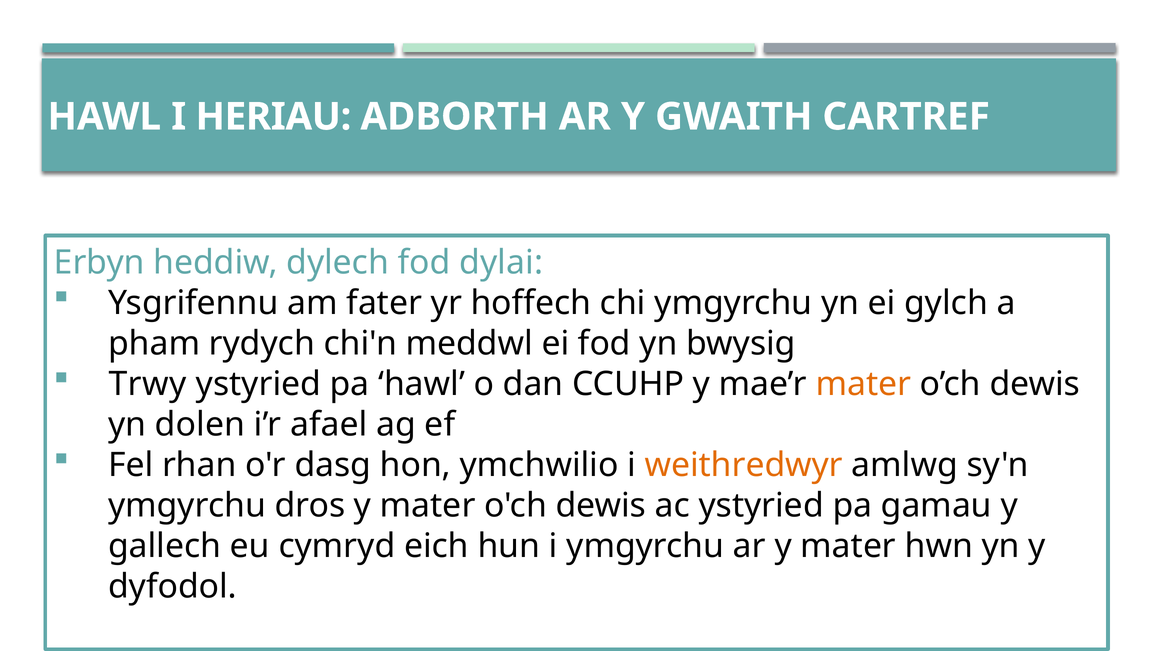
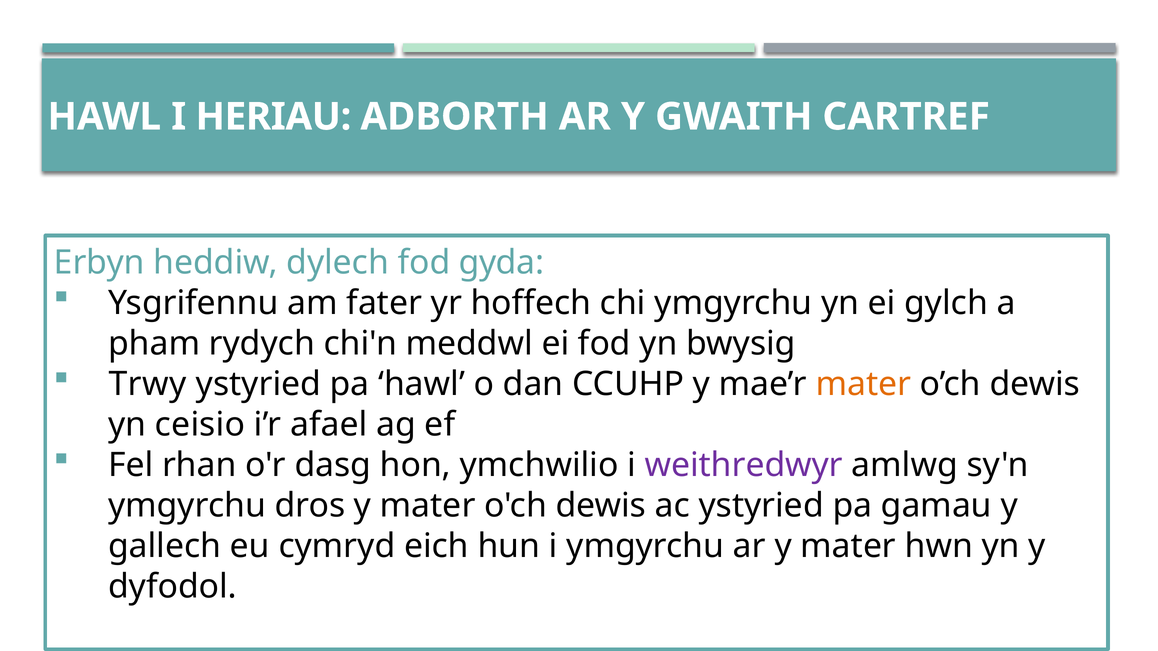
dylai: dylai -> gyda
dolen: dolen -> ceisio
weithredwyr colour: orange -> purple
